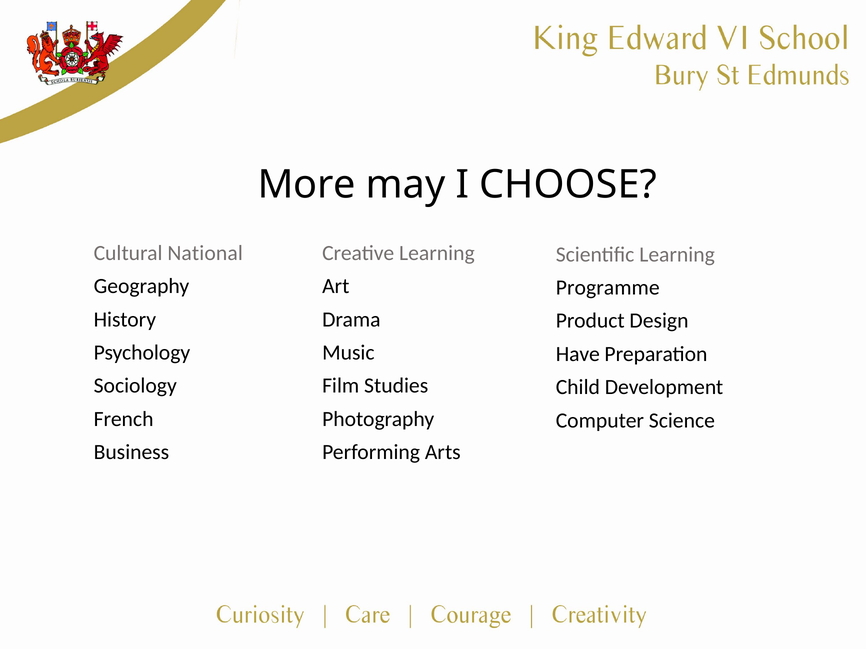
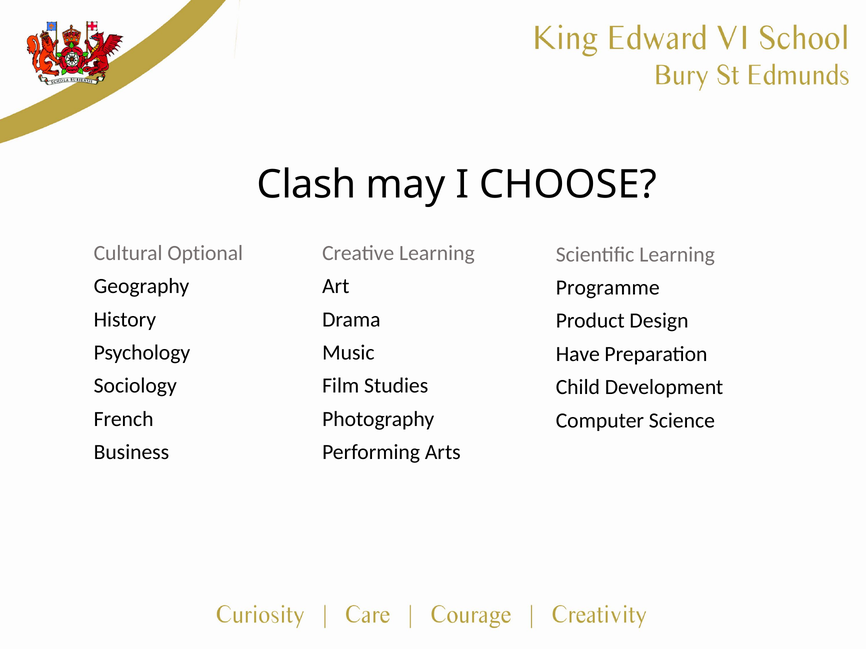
More: More -> Clash
National: National -> Optional
